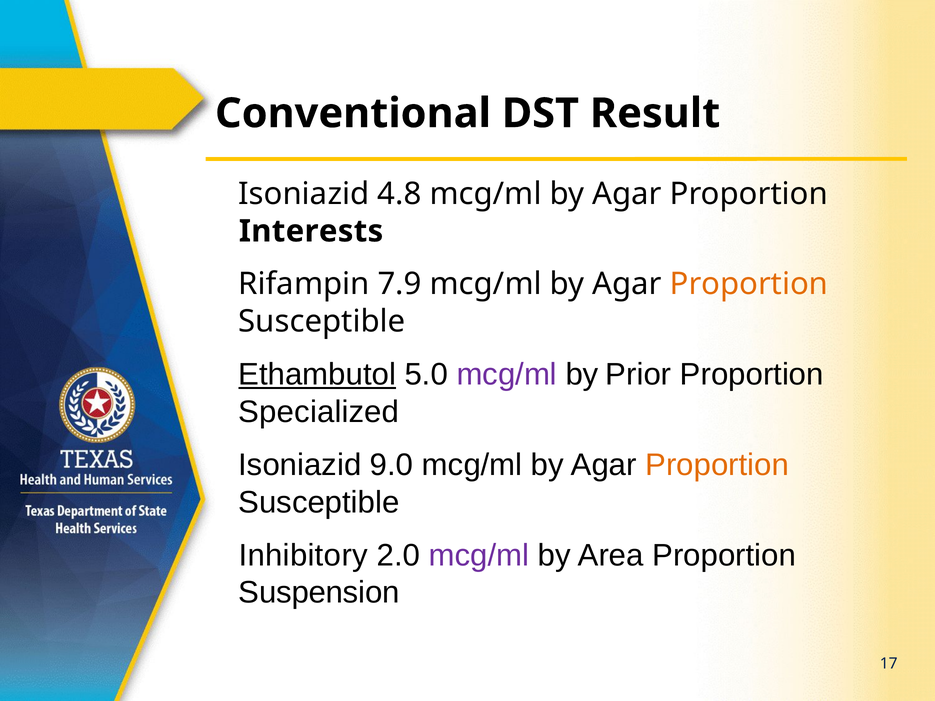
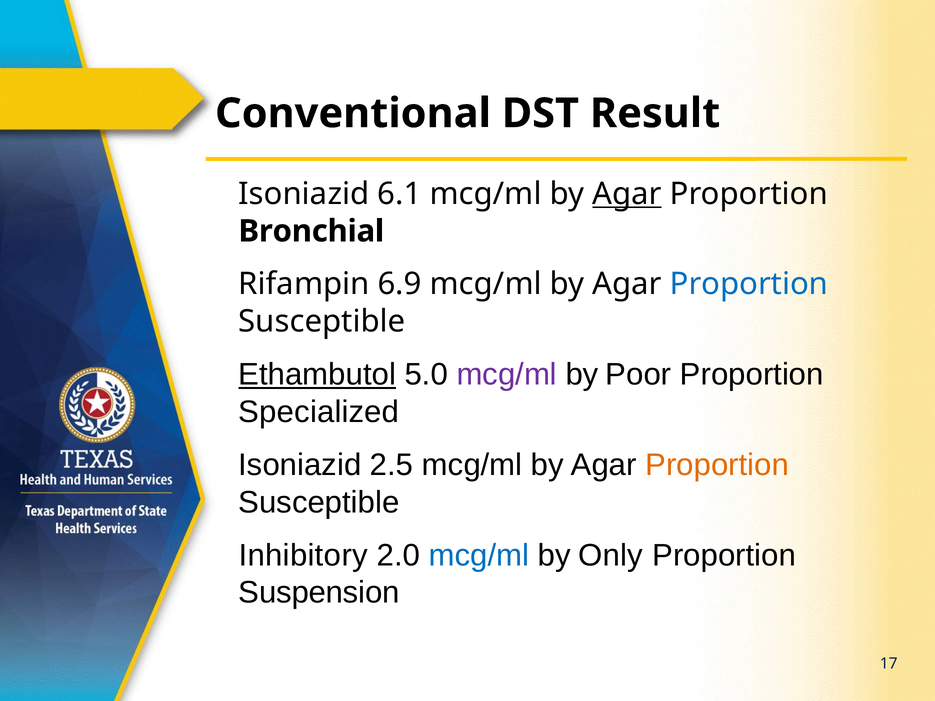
4.8: 4.8 -> 6.1
Agar at (627, 194) underline: none -> present
Interests: Interests -> Bronchial
7.9: 7.9 -> 6.9
Proportion at (749, 284) colour: orange -> blue
Prior: Prior -> Poor
9.0: 9.0 -> 2.5
mcg/ml at (479, 555) colour: purple -> blue
Area: Area -> Only
